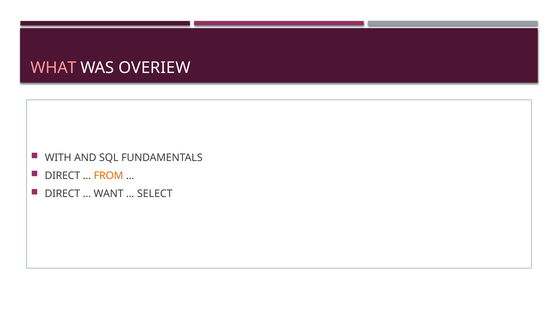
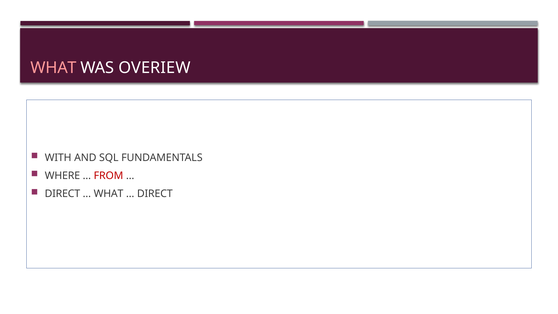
DIRECT at (62, 176): DIRECT -> WHERE
FROM colour: orange -> red
WANT at (109, 194): WANT -> WHAT
SELECT at (155, 194): SELECT -> DIRECT
